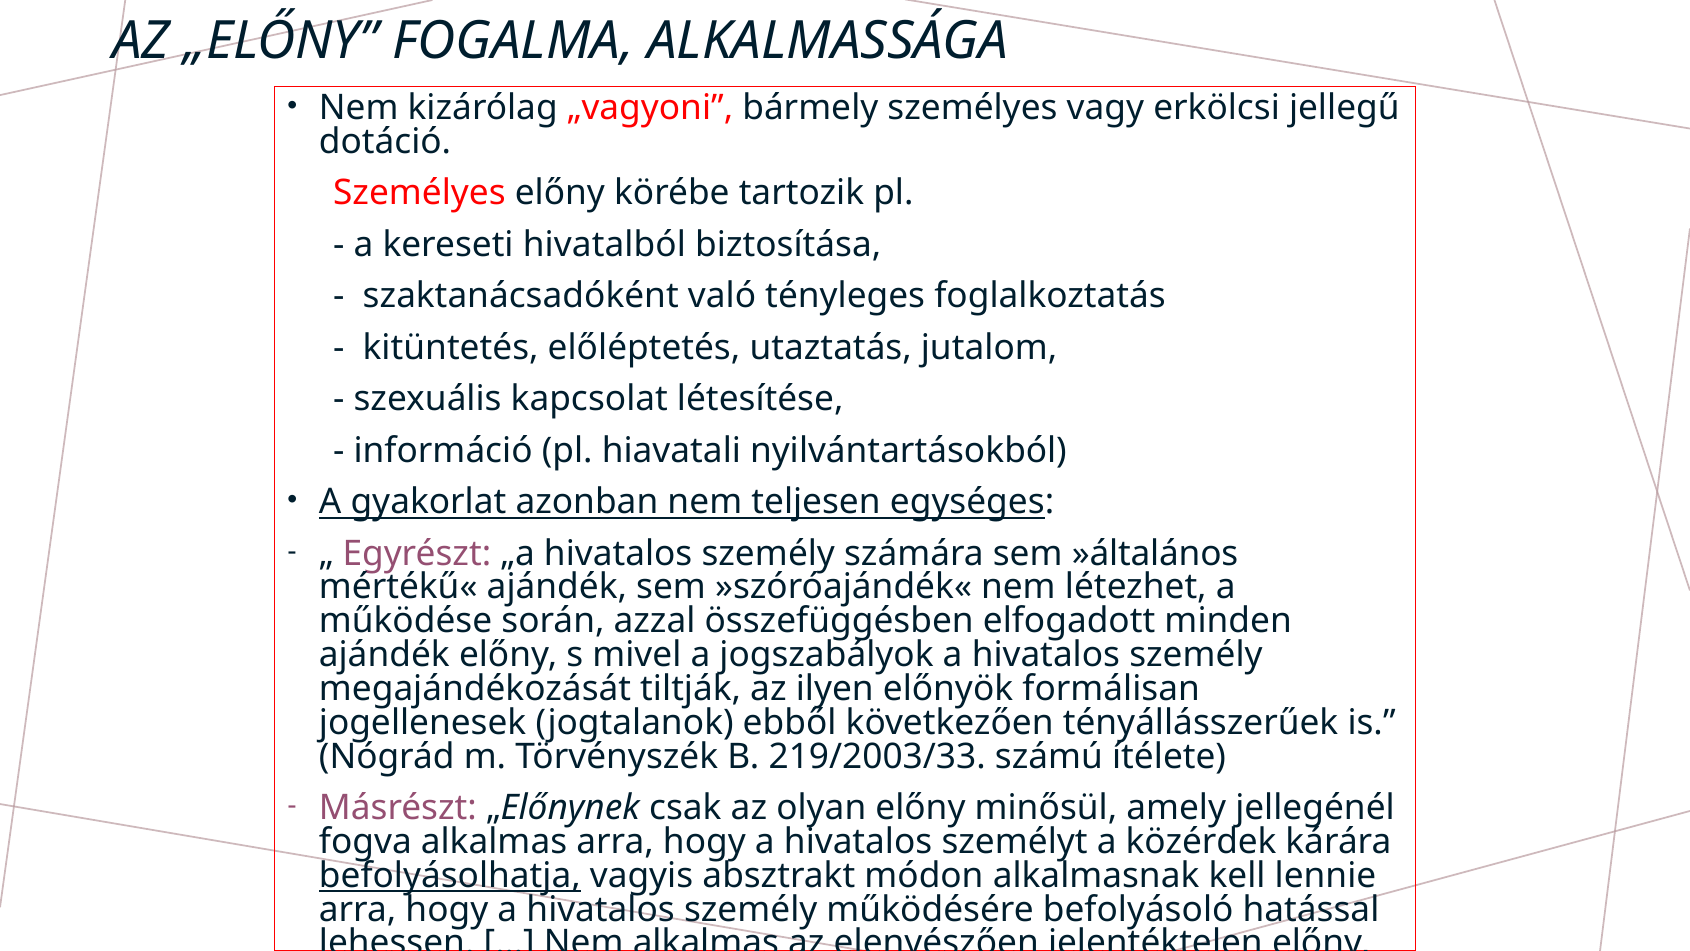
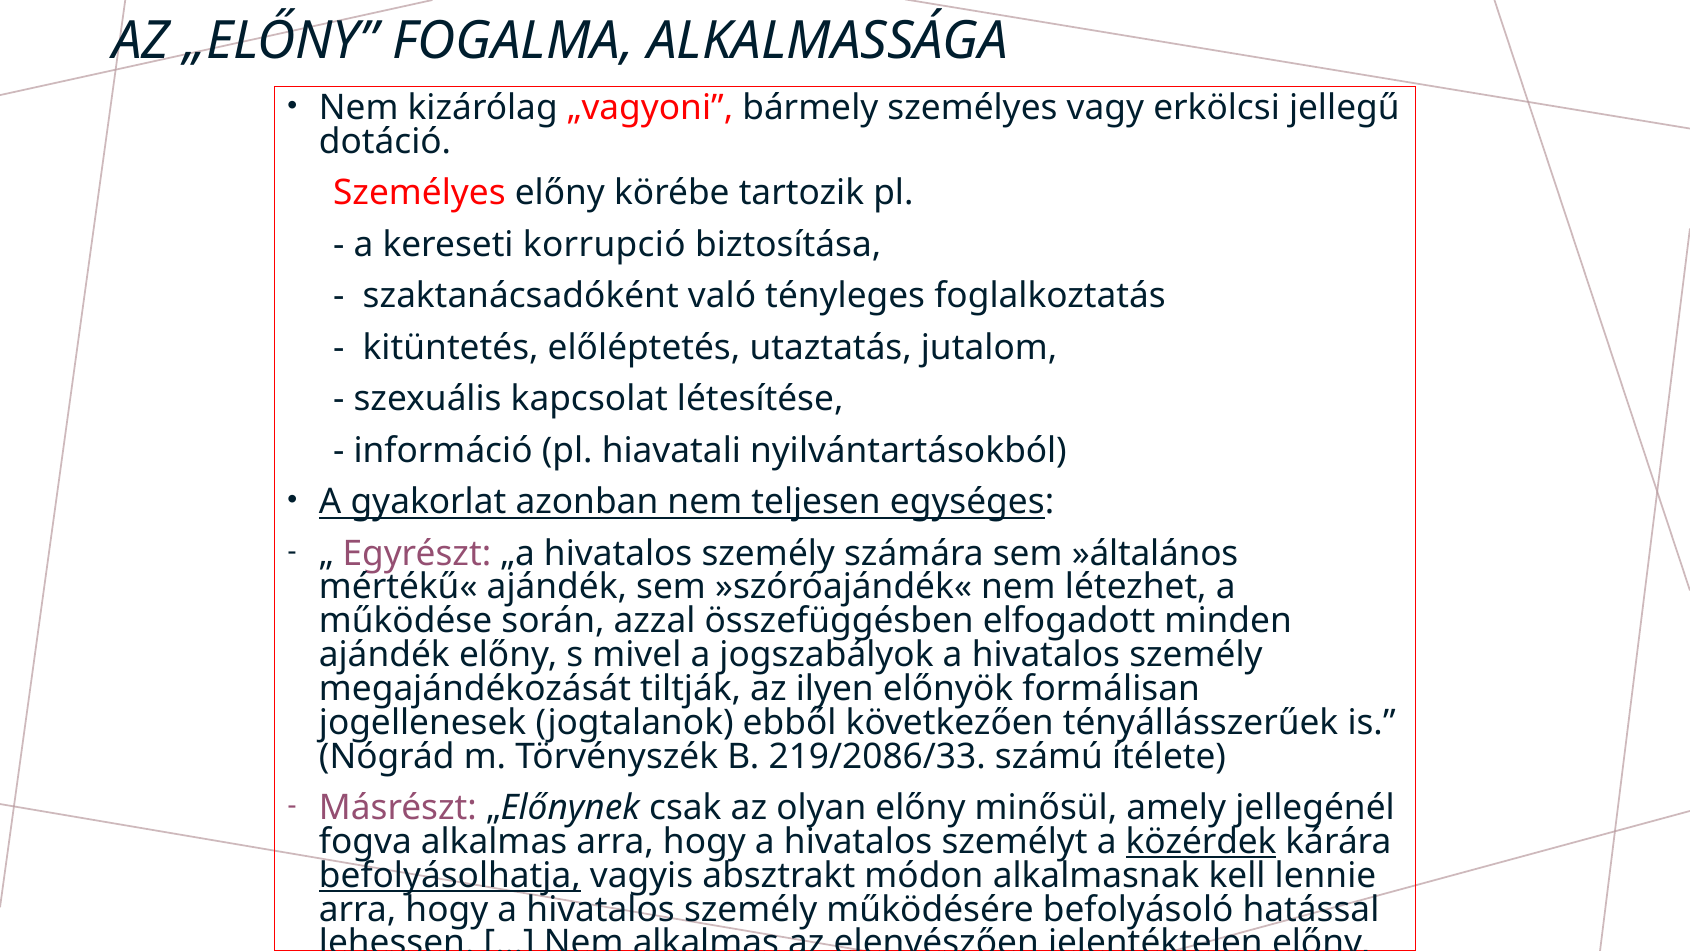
hivatalból: hivatalból -> korrupció
219/2003/33: 219/2003/33 -> 219/2086/33
közérdek underline: none -> present
